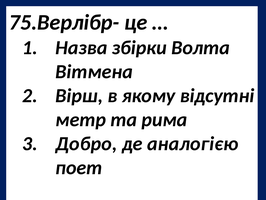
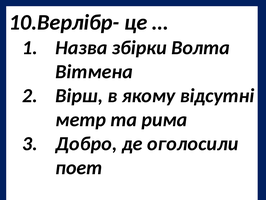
75.Верлібр-: 75.Верлібр- -> 10.Верлібр-
аналогією: аналогією -> оголосили
